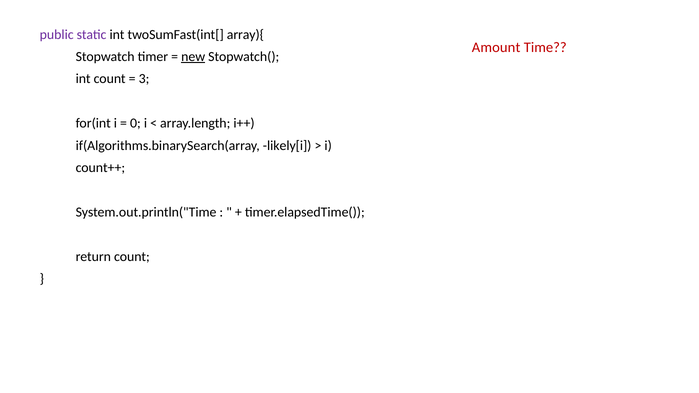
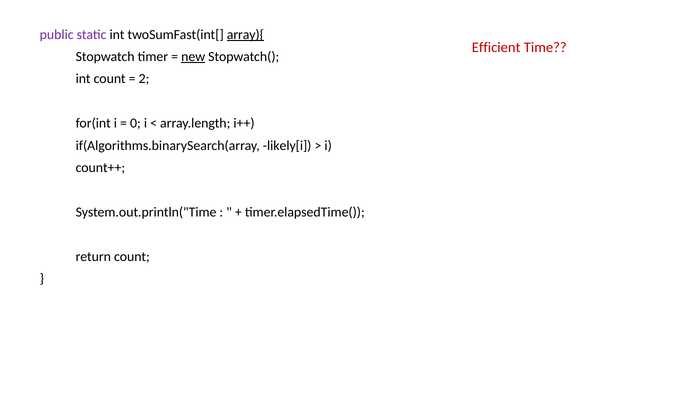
array){ underline: none -> present
Amount: Amount -> Efficient
3: 3 -> 2
